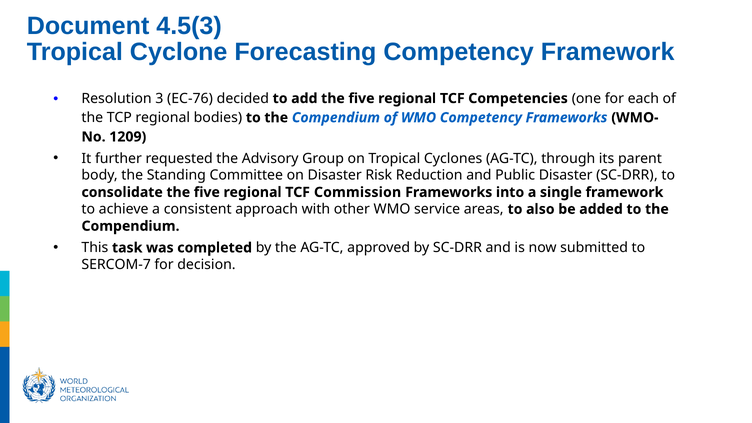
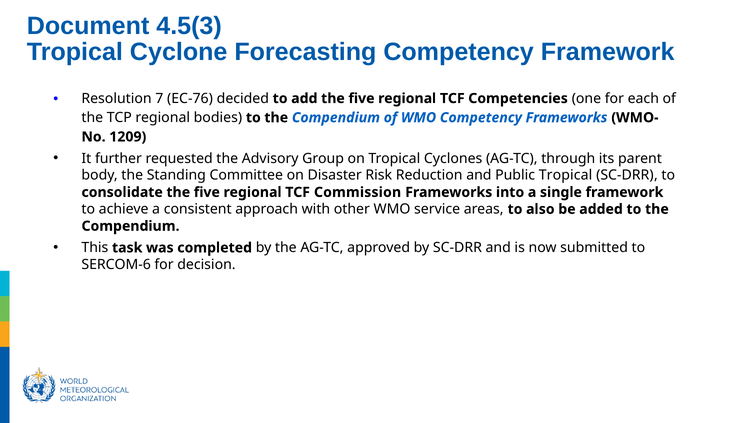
3: 3 -> 7
Public Disaster: Disaster -> Tropical
SERCOM-7: SERCOM-7 -> SERCOM-6
